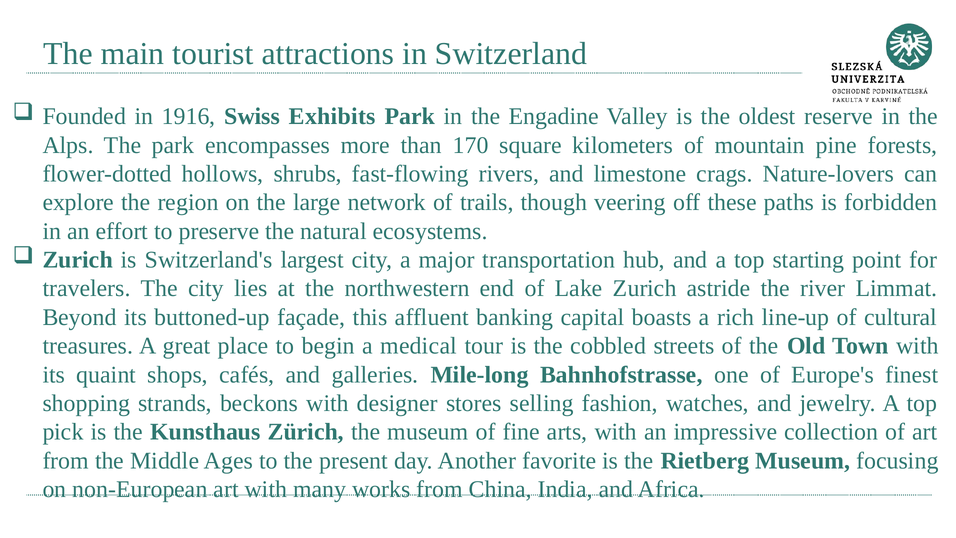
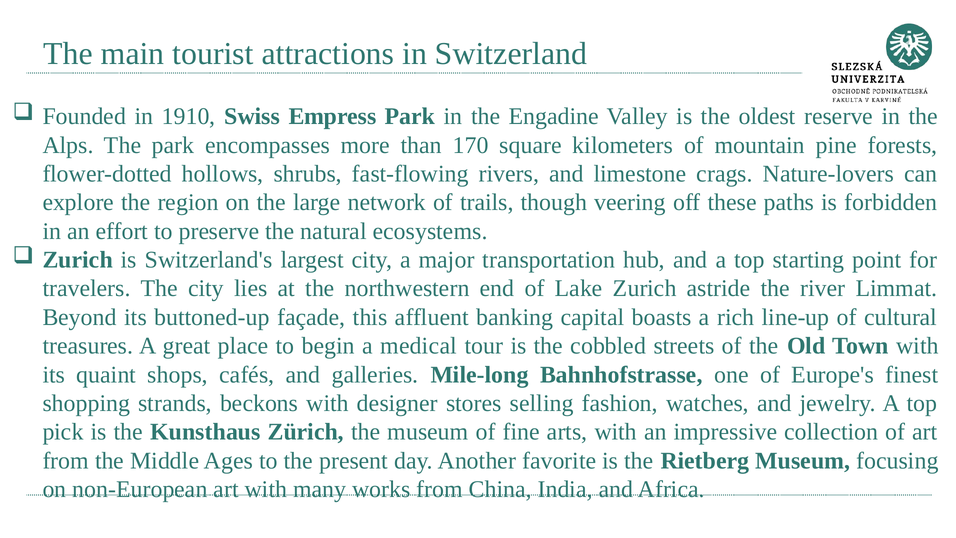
1916: 1916 -> 1910
Exhibits: Exhibits -> Empress
